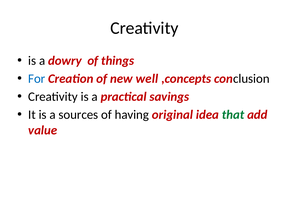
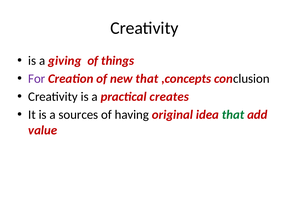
dowry: dowry -> giving
For colour: blue -> purple
new well: well -> that
savings: savings -> creates
